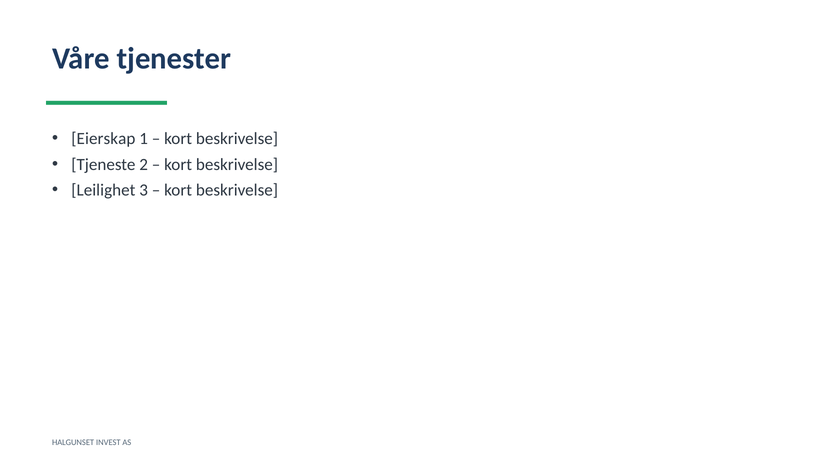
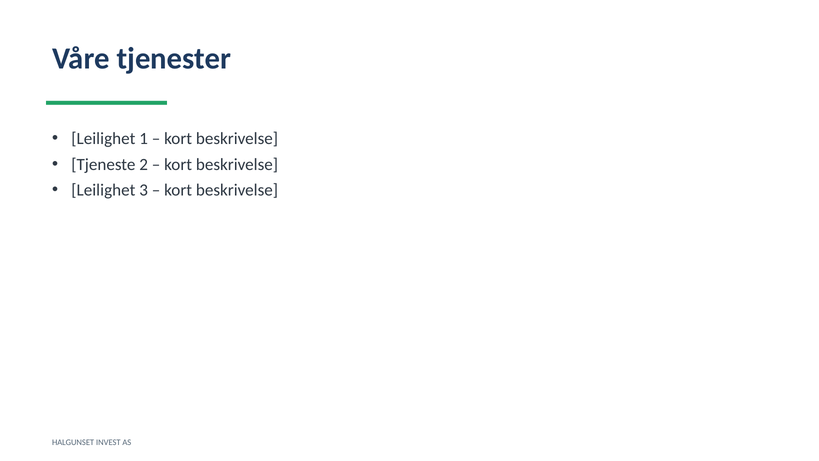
Eierskap at (103, 139): Eierskap -> Leilighet
